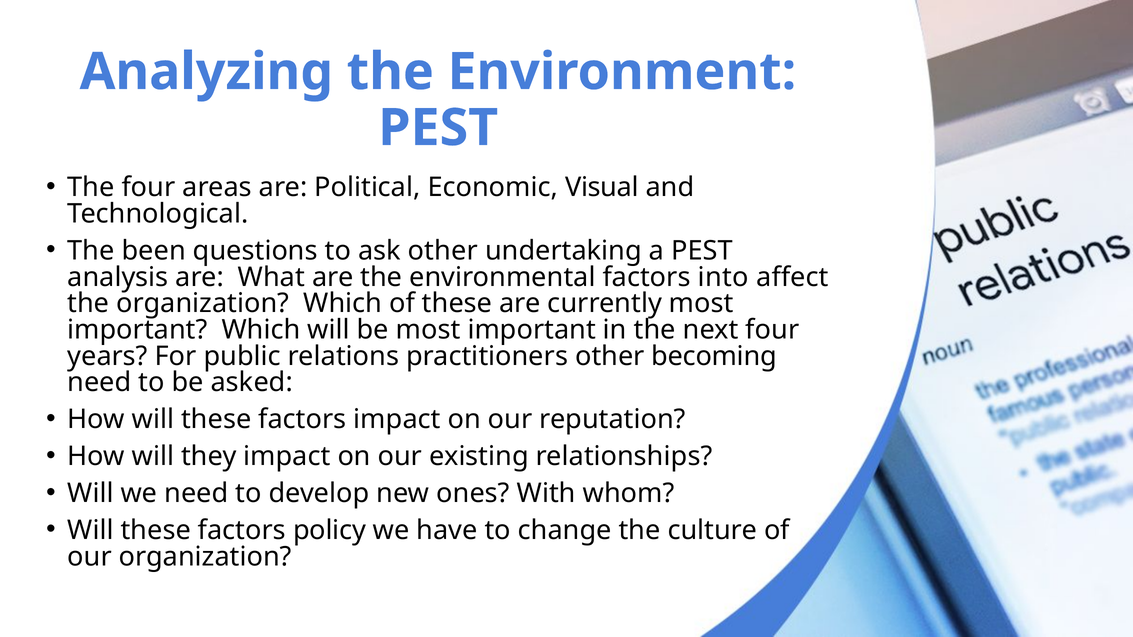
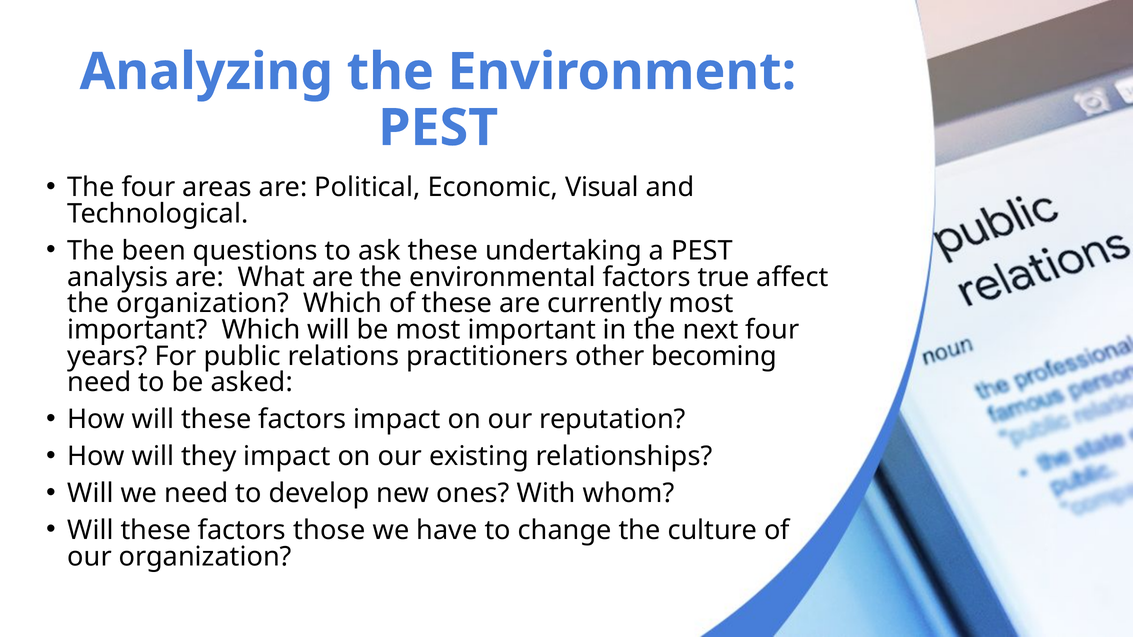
ask other: other -> these
into: into -> true
policy: policy -> those
